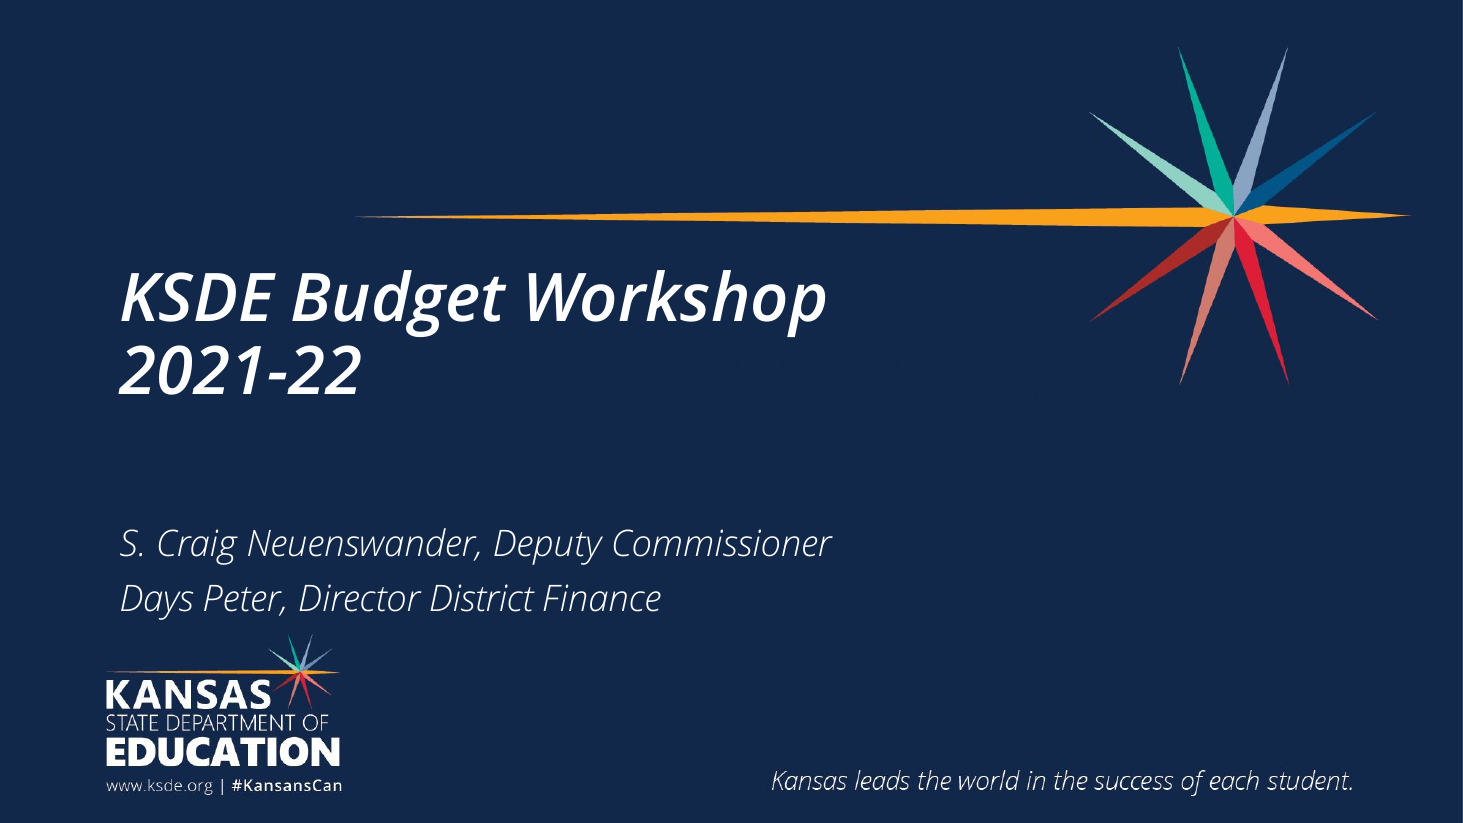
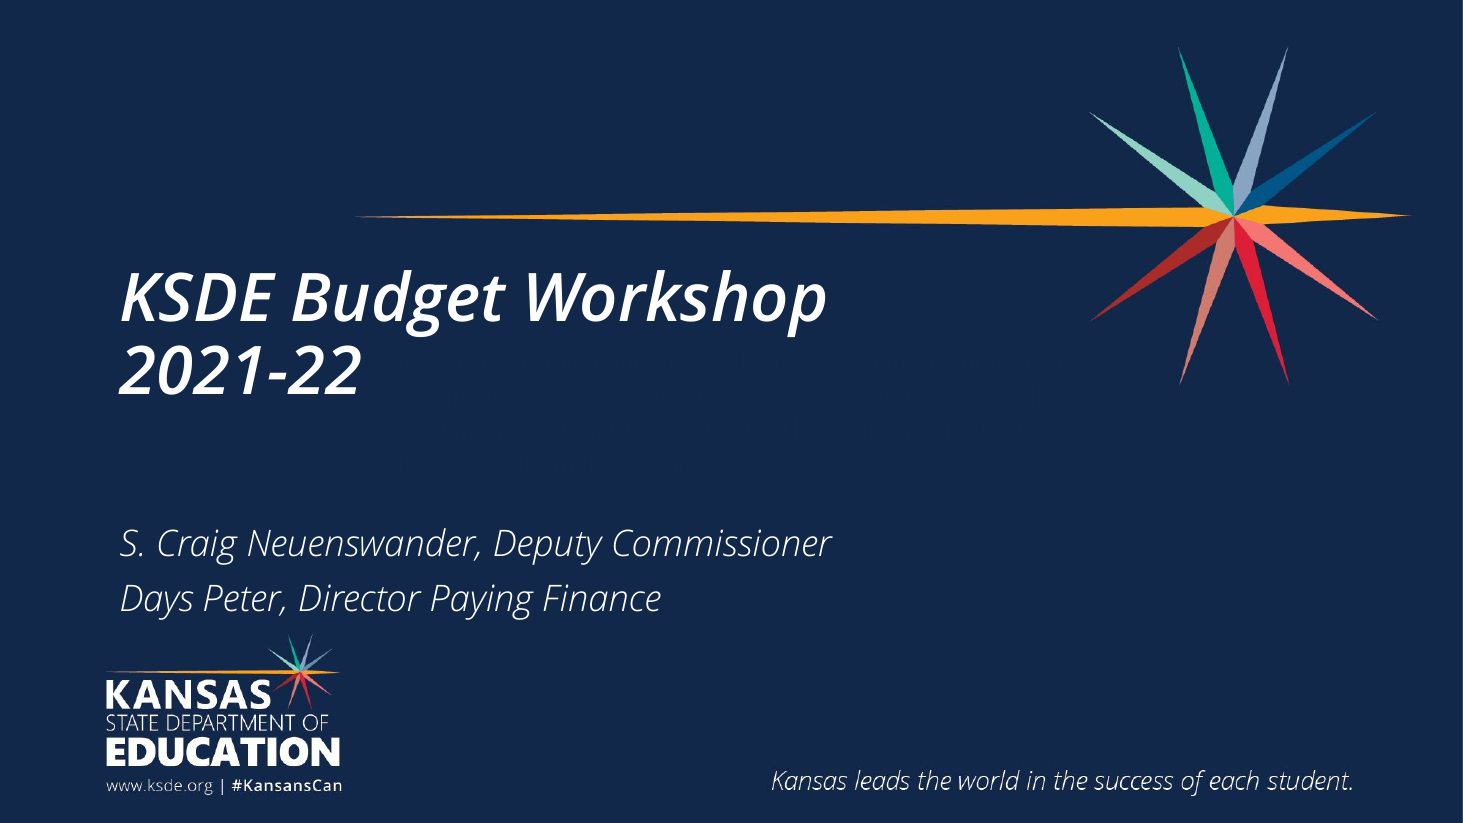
District: District -> Paying
